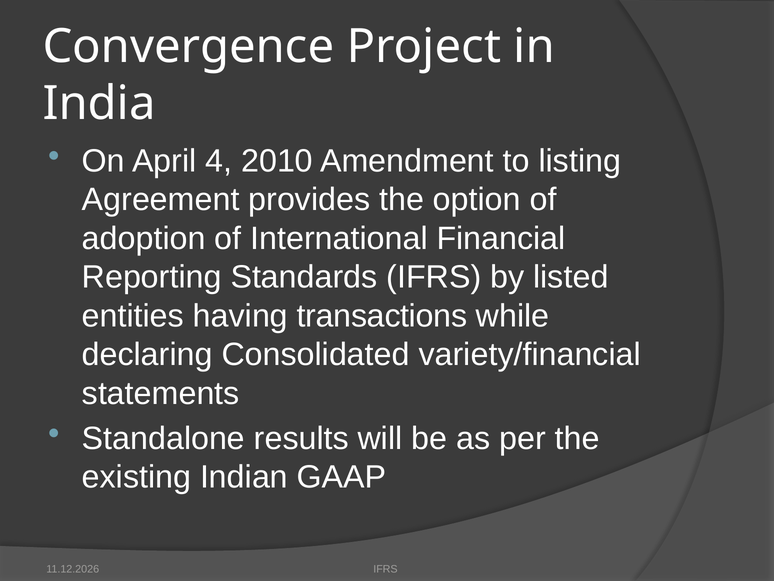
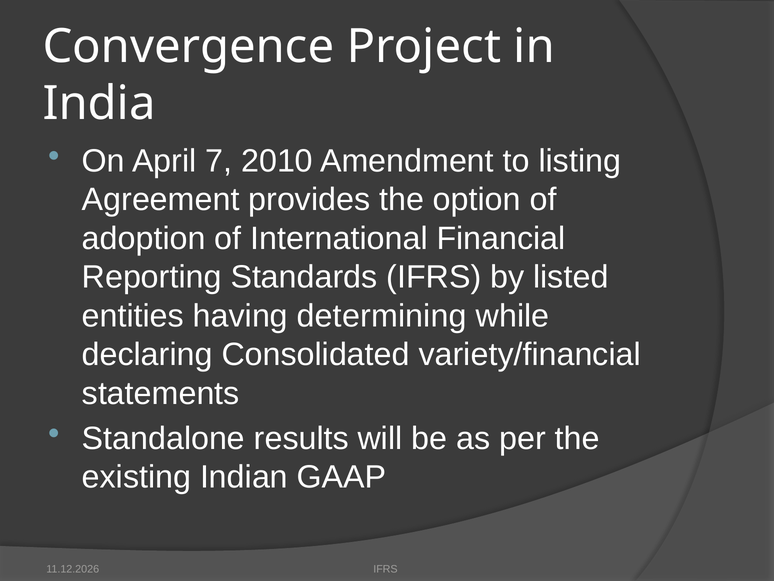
4: 4 -> 7
transactions: transactions -> determining
